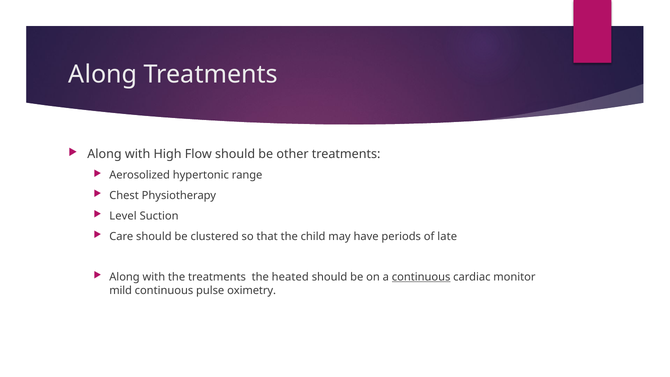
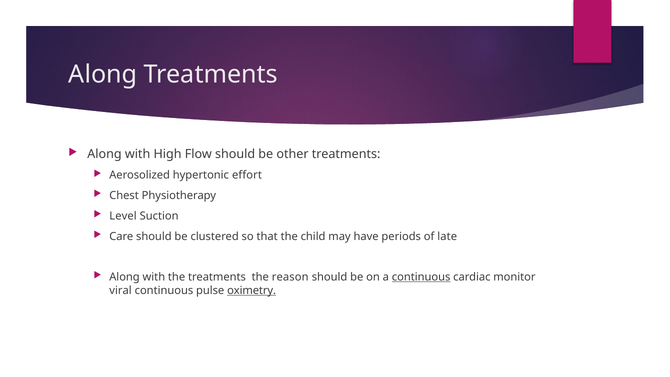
range: range -> effort
heated: heated -> reason
mild: mild -> viral
oximetry underline: none -> present
